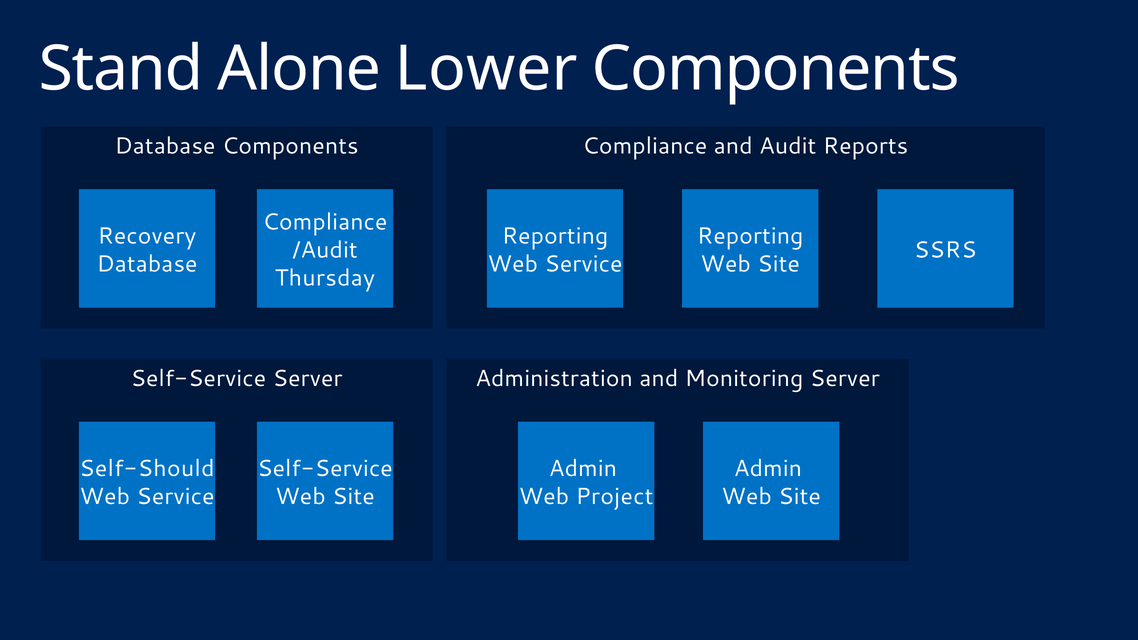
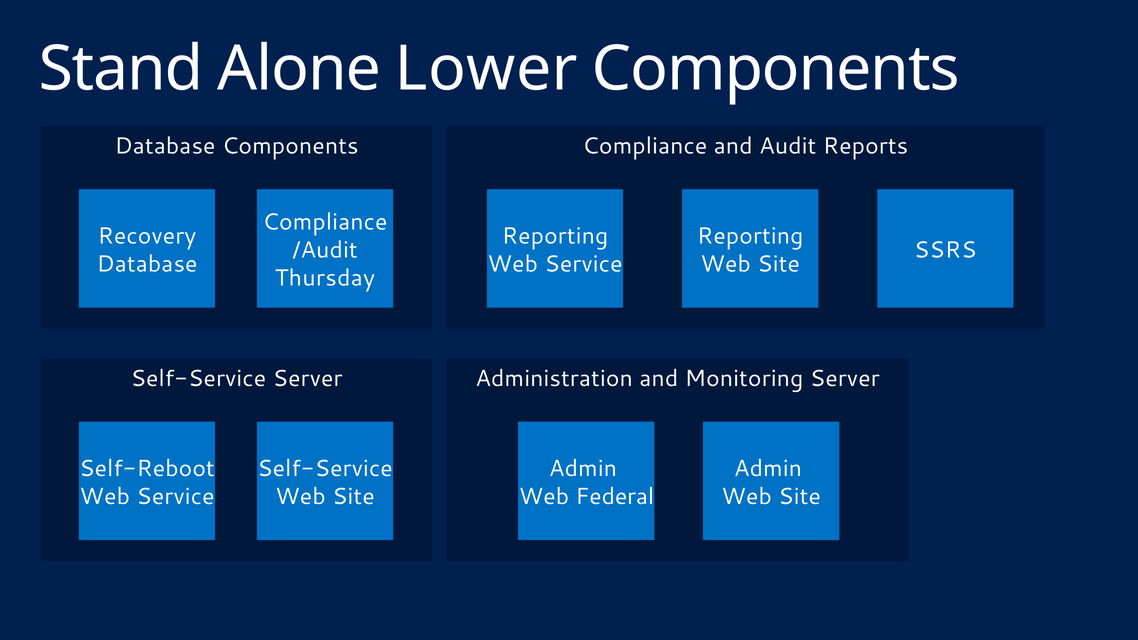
Self-Should: Self-Should -> Self-Reboot
Project: Project -> Federal
